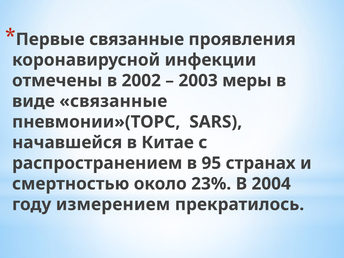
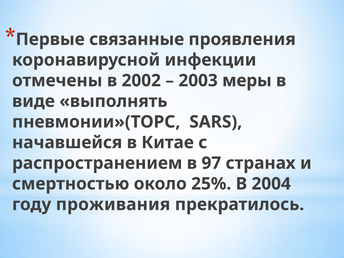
виде связанные: связанные -> выполнять
95: 95 -> 97
23%: 23% -> 25%
измерением: измерением -> проживания
